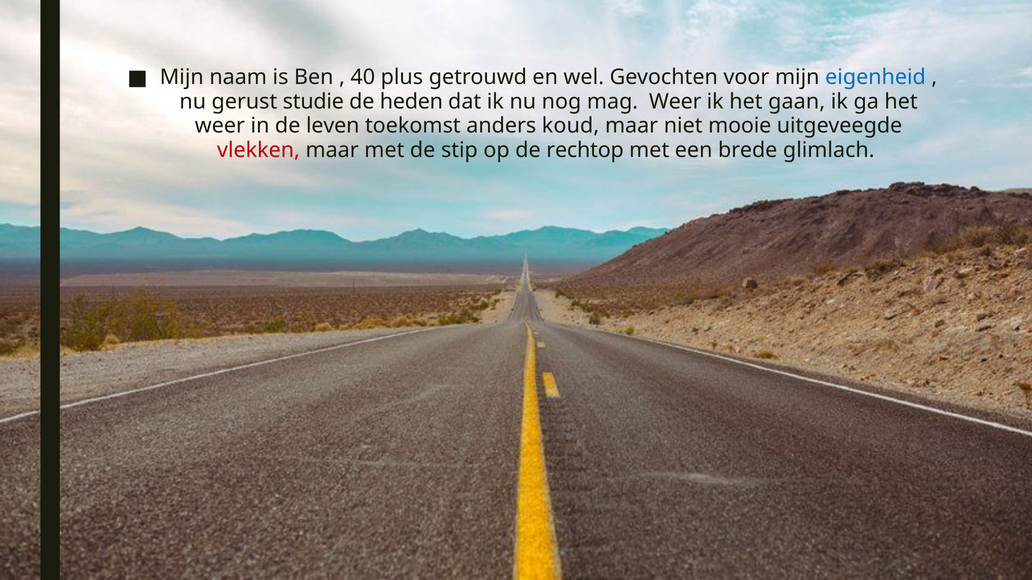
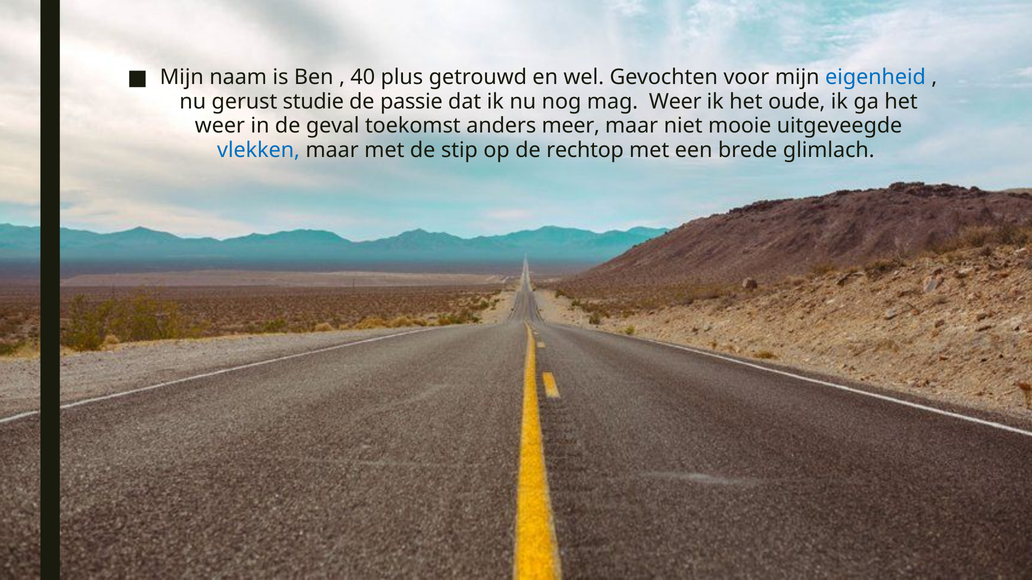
heden: heden -> passie
gaan: gaan -> oude
leven: leven -> geval
koud: koud -> meer
vlekken colour: red -> blue
